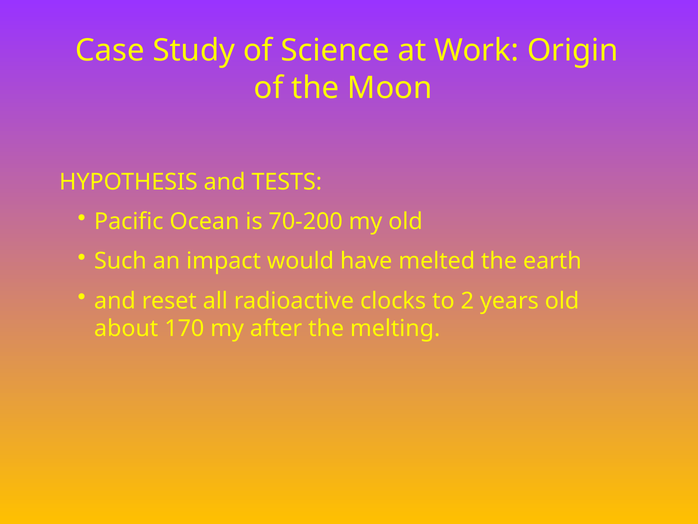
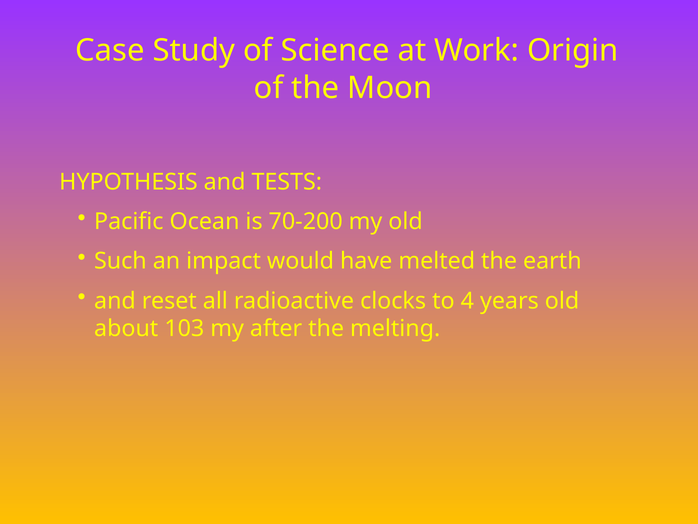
2: 2 -> 4
170: 170 -> 103
